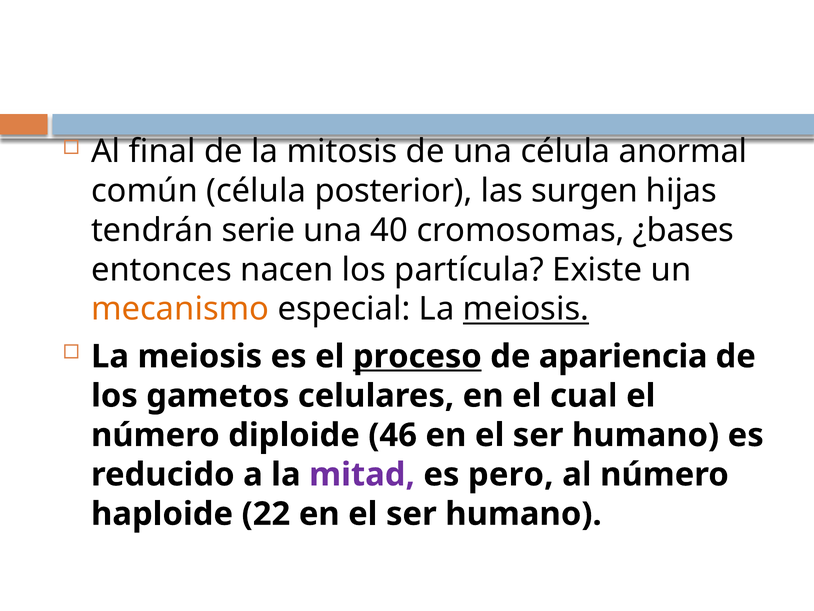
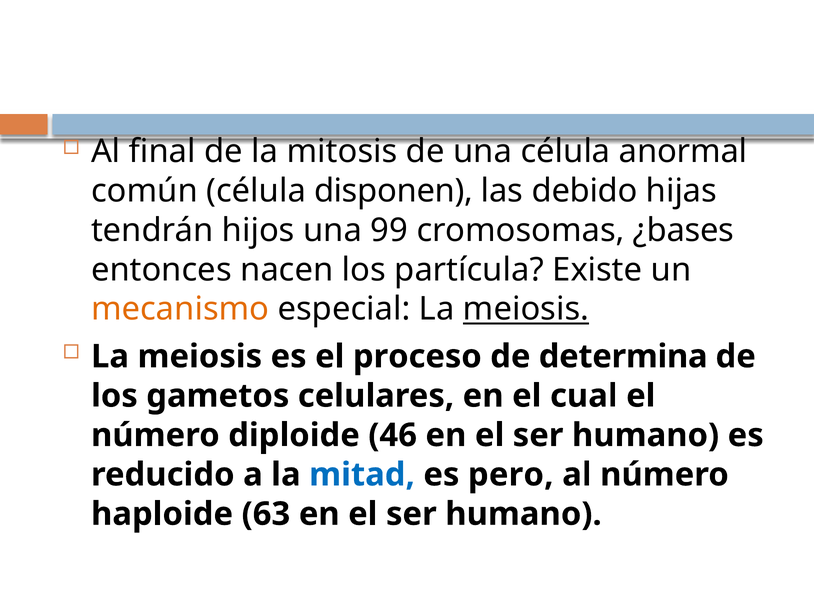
posterior: posterior -> disponen
surgen: surgen -> debido
serie: serie -> hijos
40: 40 -> 99
proceso underline: present -> none
apariencia: apariencia -> determina
mitad colour: purple -> blue
22: 22 -> 63
